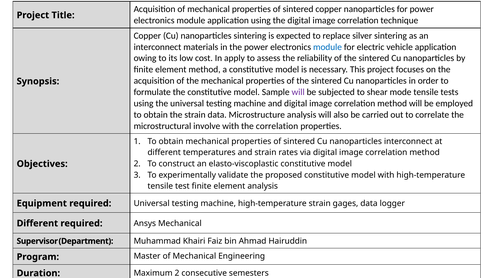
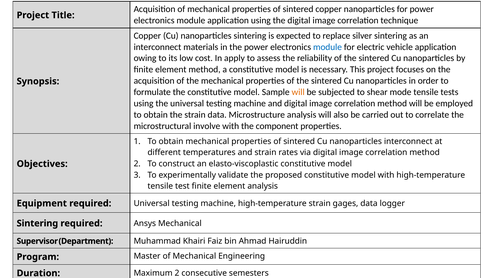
will at (298, 92) colour: purple -> orange
the correlation: correlation -> component
Different at (37, 223): Different -> Sintering
